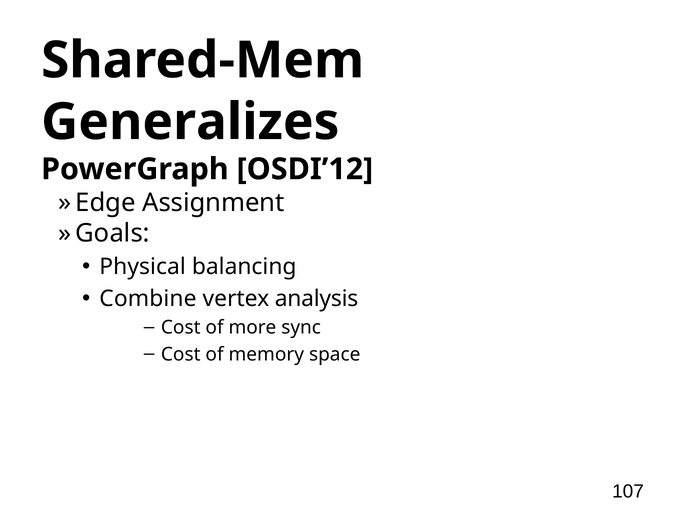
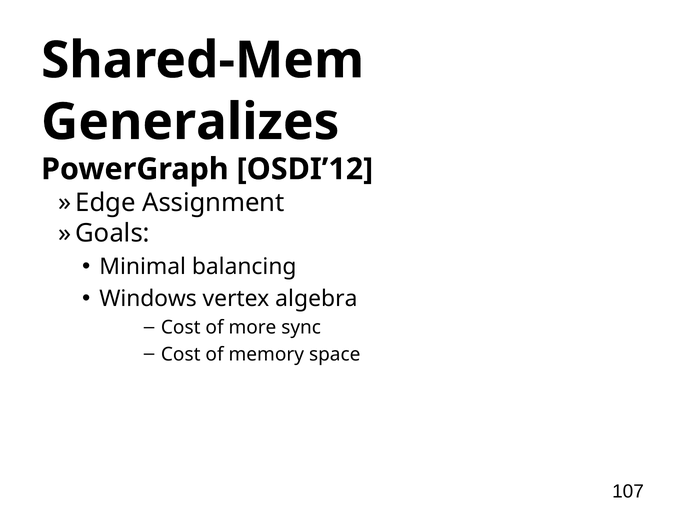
Physical: Physical -> Minimal
Combine: Combine -> Windows
analysis: analysis -> algebra
